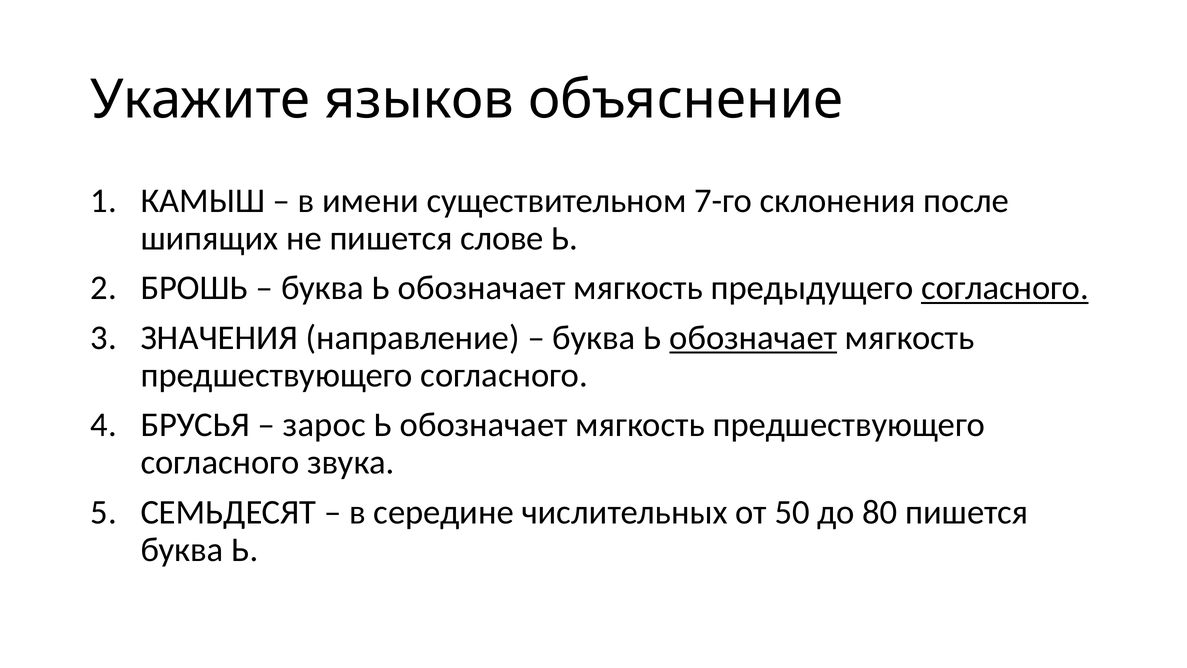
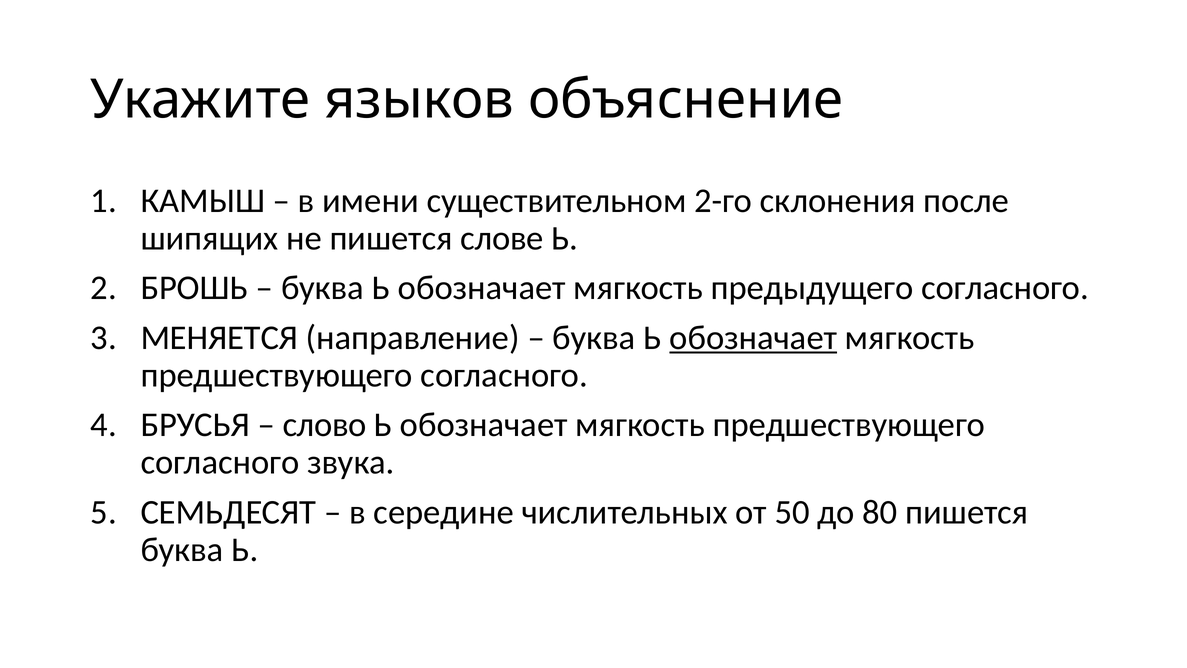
7-го: 7-го -> 2-го
согласного at (1005, 288) underline: present -> none
ЗНАЧЕНИЯ: ЗНАЧЕНИЯ -> МЕНЯЕТСЯ
зарос: зарос -> слово
